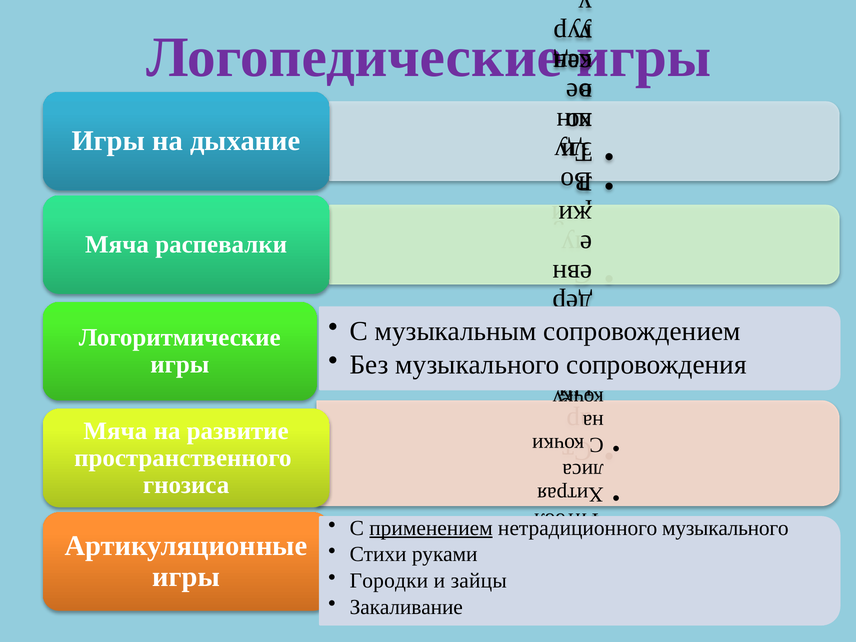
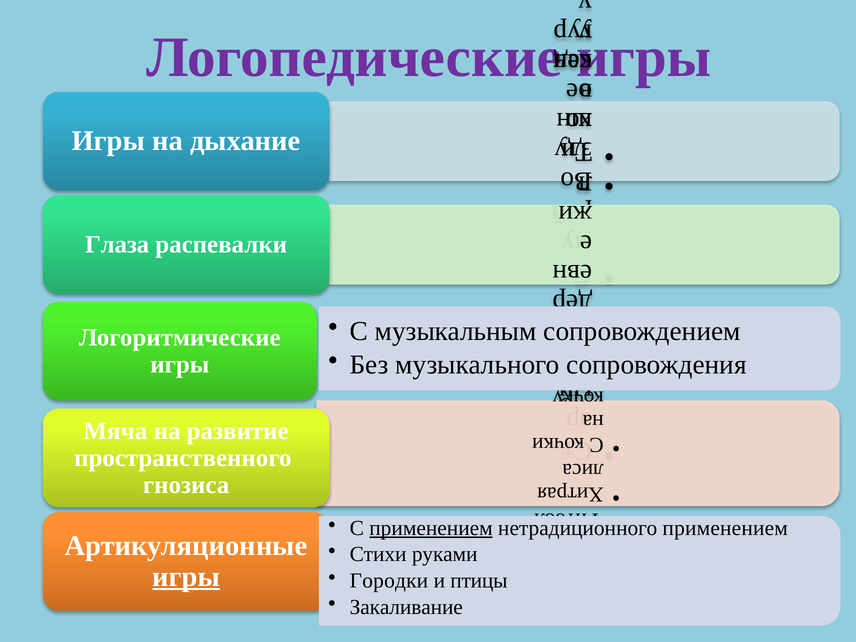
Мяча at (117, 244): Мяча -> Глаза
музыкального at (725, 528): музыкального -> применением
игры at (186, 577) underline: none -> present
зайцы: зайцы -> птицы
